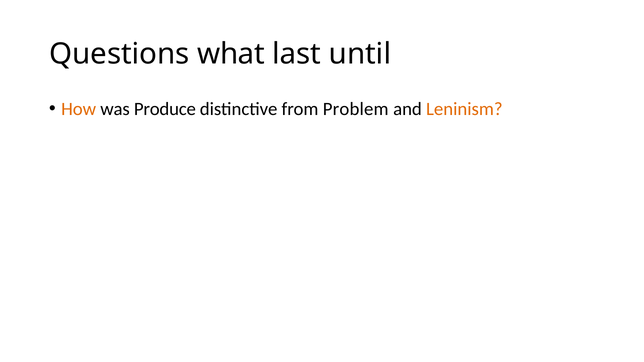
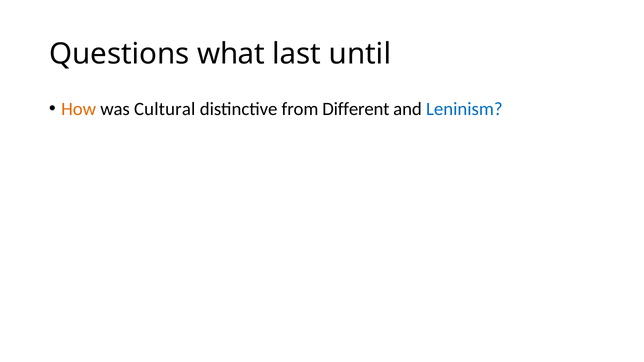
Produce: Produce -> Cultural
Problem: Problem -> Different
Leninism colour: orange -> blue
